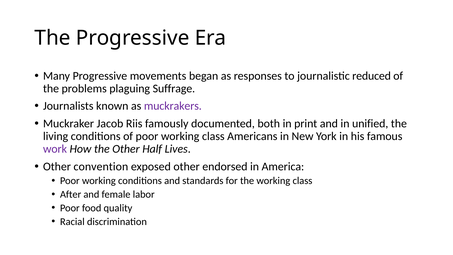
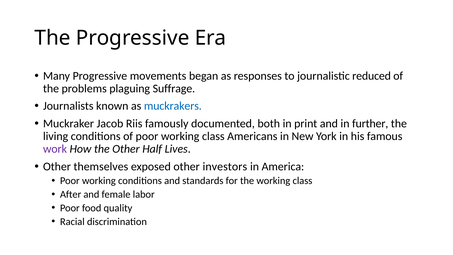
muckrakers colour: purple -> blue
unified: unified -> further
convention: convention -> themselves
endorsed: endorsed -> investors
